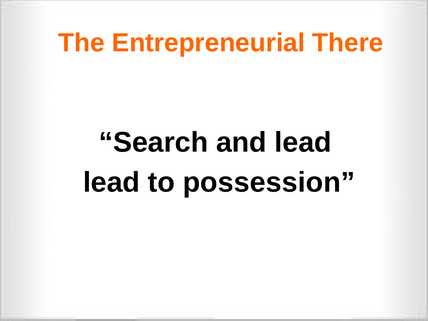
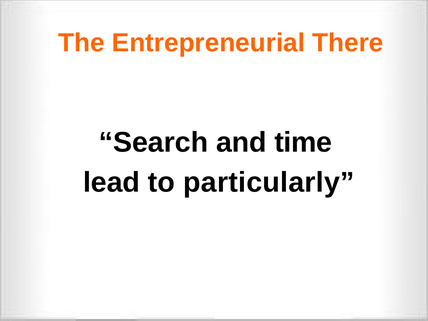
and lead: lead -> time
possession: possession -> particularly
